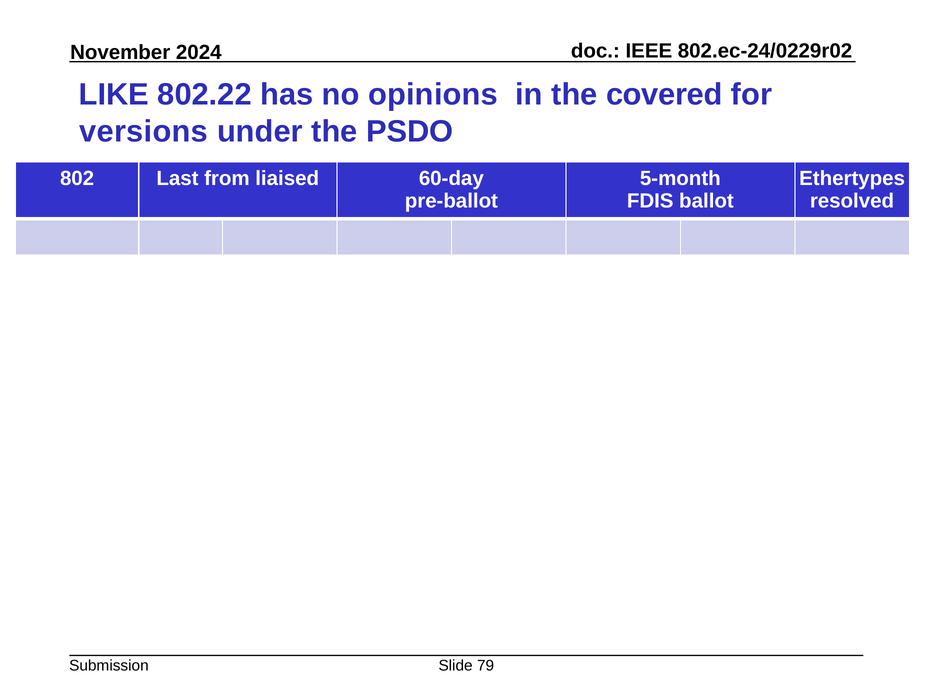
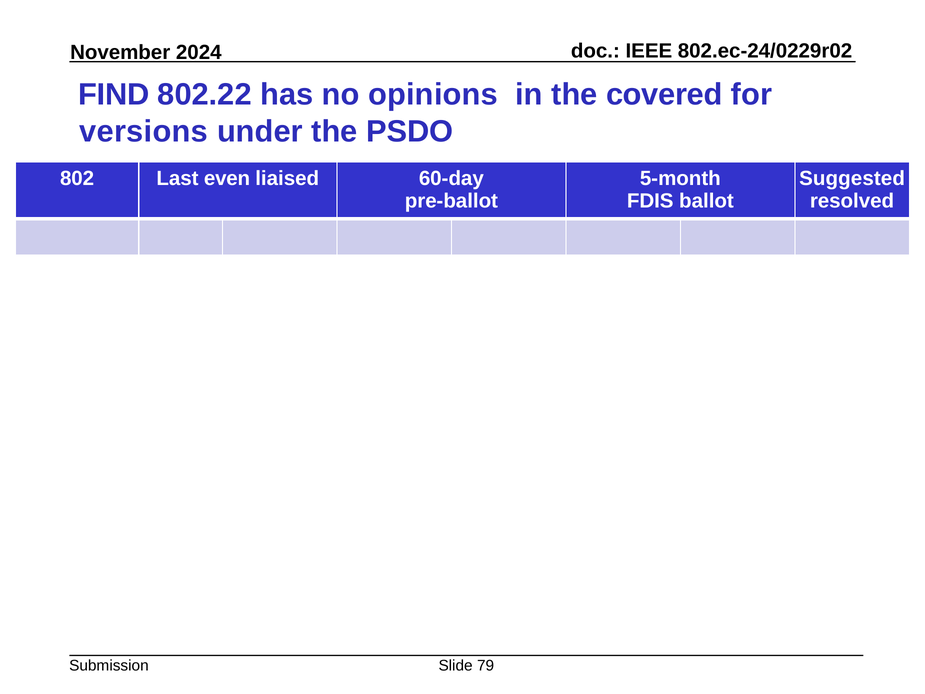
LIKE: LIKE -> FIND
from: from -> even
Ethertypes: Ethertypes -> Suggested
